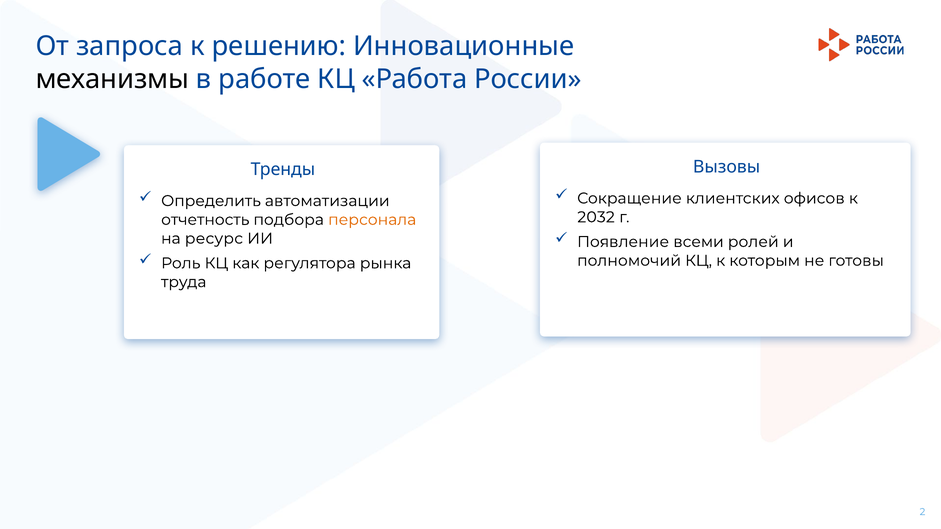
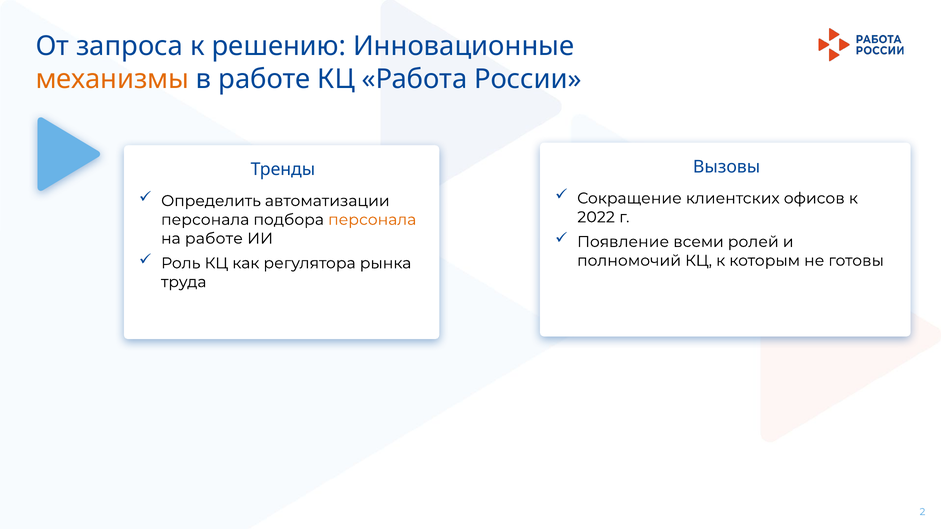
механизмы colour: black -> orange
2032: 2032 -> 2022
отчетность at (205, 220): отчетность -> персонала
на ресурс: ресурс -> работе
